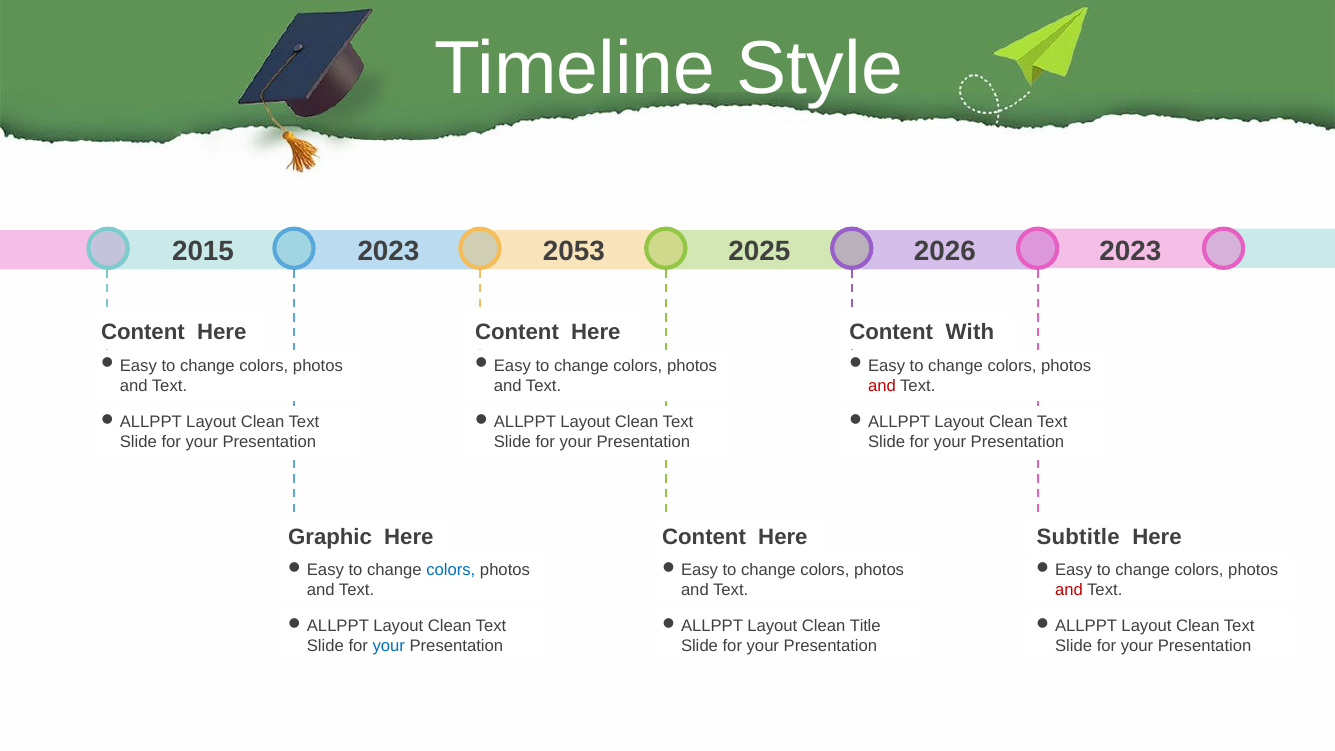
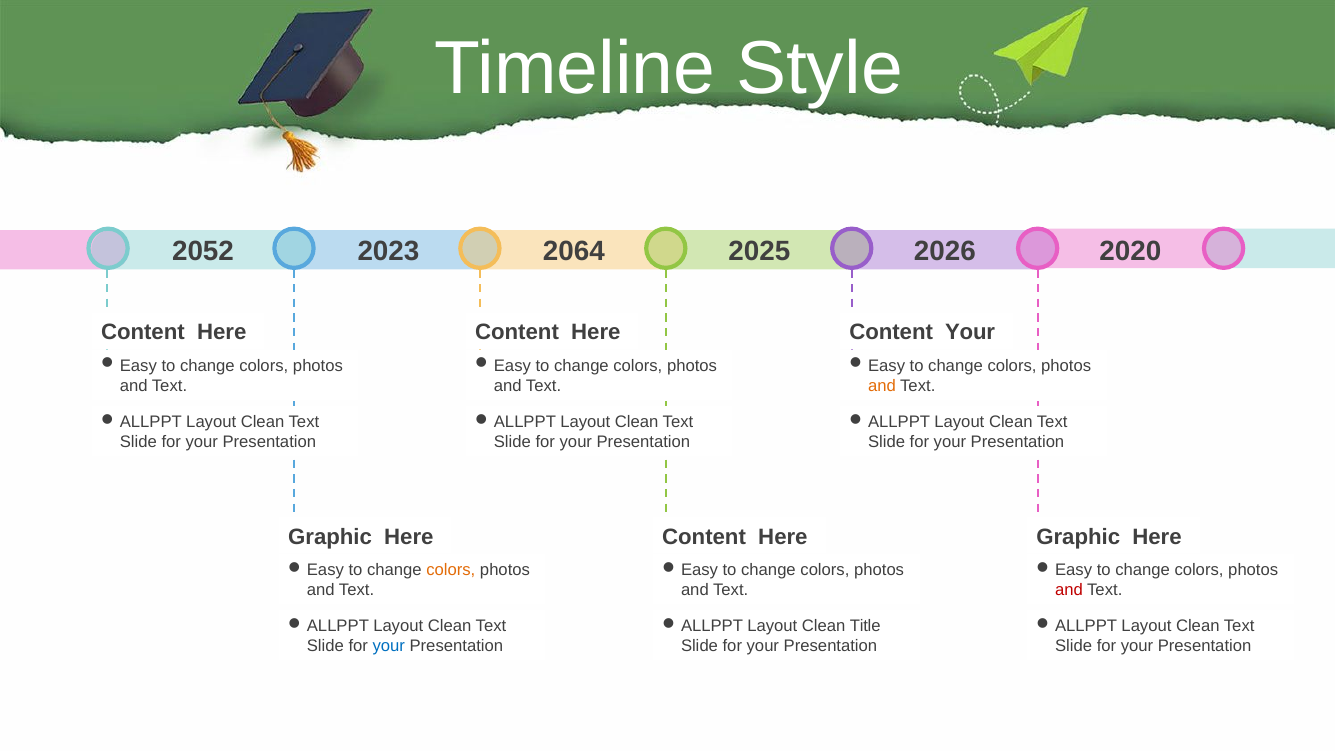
2015: 2015 -> 2052
2053: 2053 -> 2064
2023 at (1130, 251): 2023 -> 2020
Content With: With -> Your
and at (882, 386) colour: red -> orange
Subtitle at (1078, 537): Subtitle -> Graphic
colors at (451, 570) colour: blue -> orange
